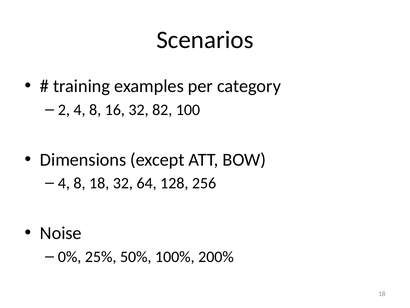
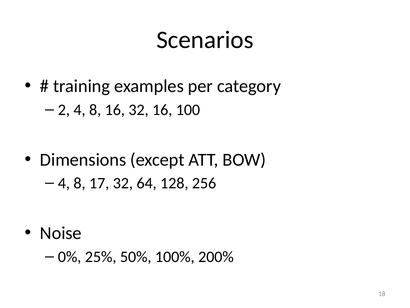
32 82: 82 -> 16
8 18: 18 -> 17
